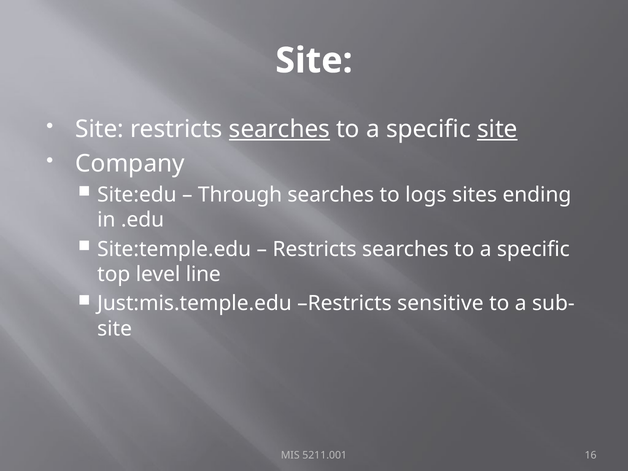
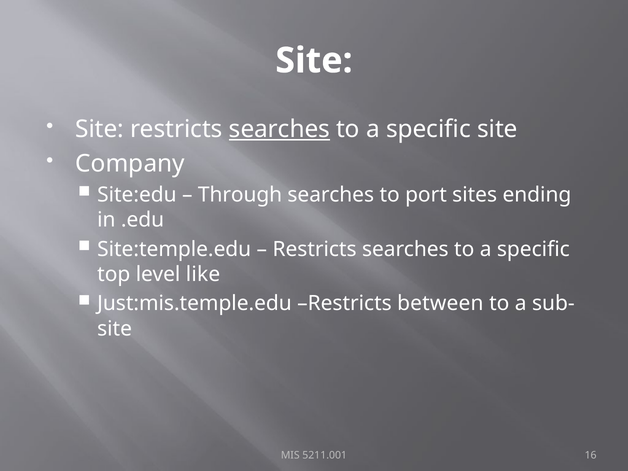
site at (497, 129) underline: present -> none
logs: logs -> port
line: line -> like
sensitive: sensitive -> between
